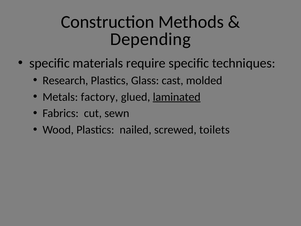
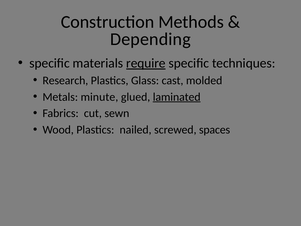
require underline: none -> present
factory: factory -> minute
toilets: toilets -> spaces
